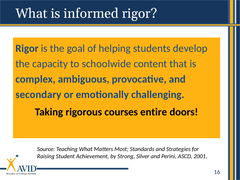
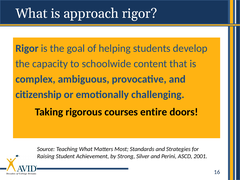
informed: informed -> approach
secondary: secondary -> citizenship
